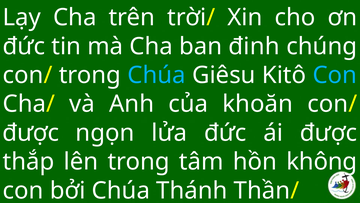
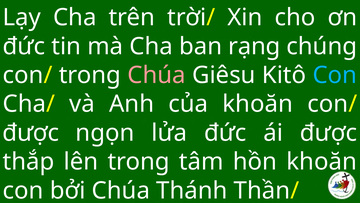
đinh: đinh -> rạng
Chúa at (157, 75) colour: light blue -> pink
hồn không: không -> khoăn
